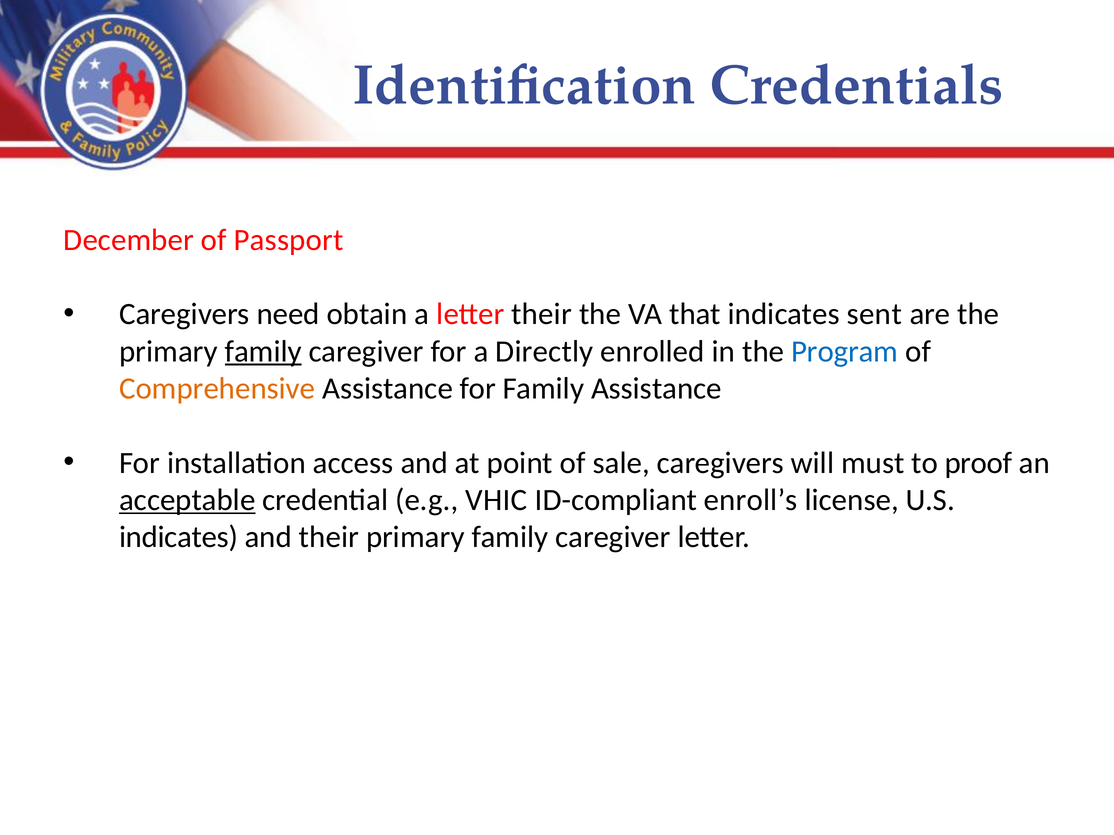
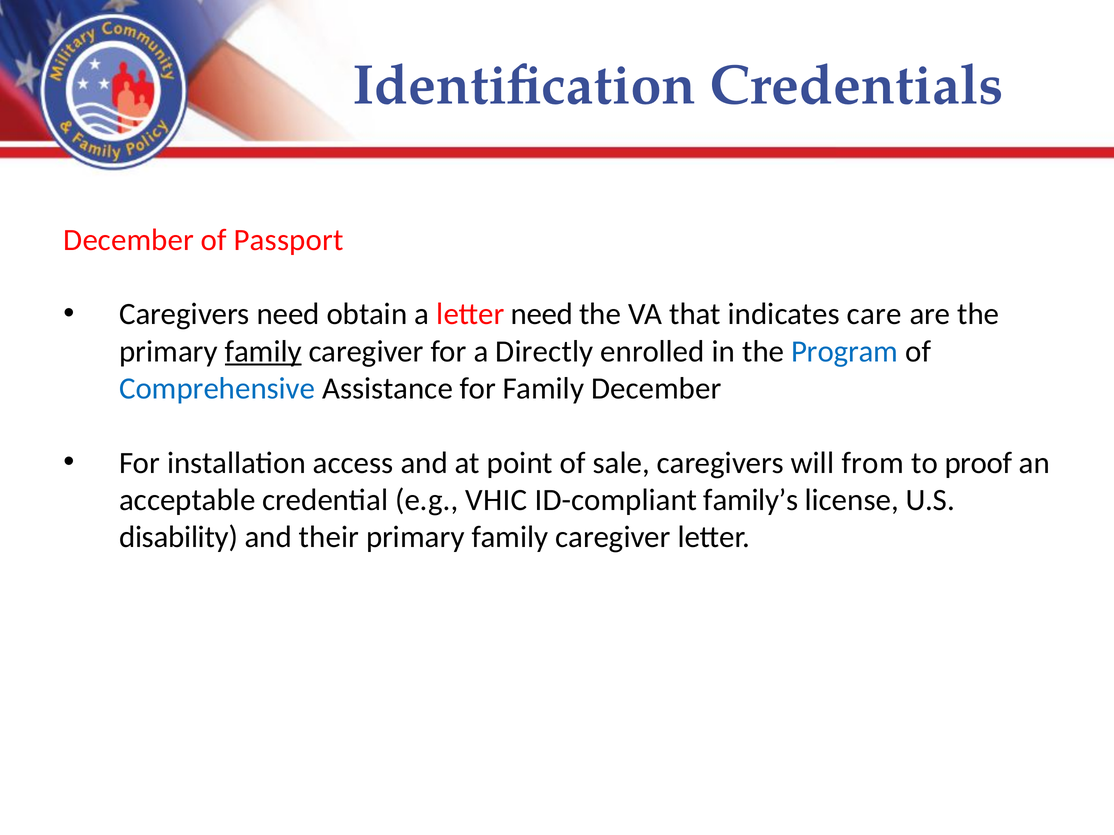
letter their: their -> need
sent: sent -> care
Comprehensive colour: orange -> blue
Family Assistance: Assistance -> December
must: must -> from
acceptable underline: present -> none
enroll’s: enroll’s -> family’s
indicates at (179, 537): indicates -> disability
